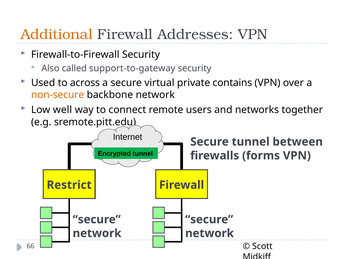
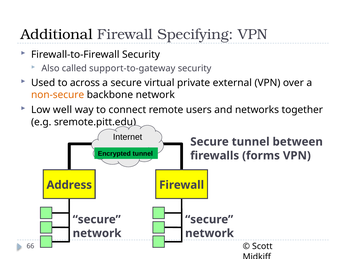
Additional colour: orange -> black
Addresses: Addresses -> Specifying
contains: contains -> external
Restrict: Restrict -> Address
